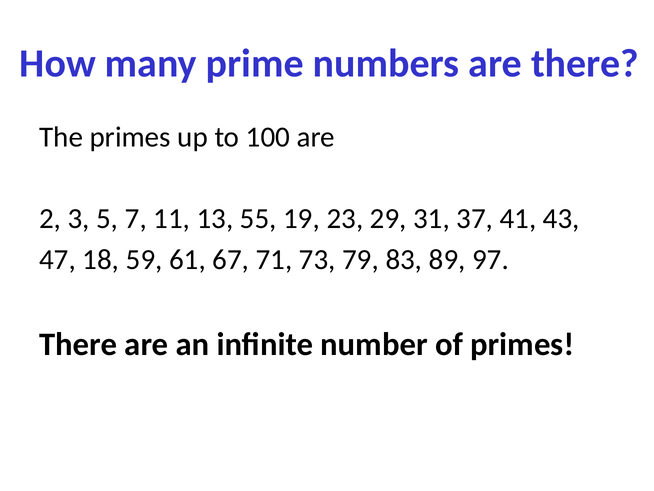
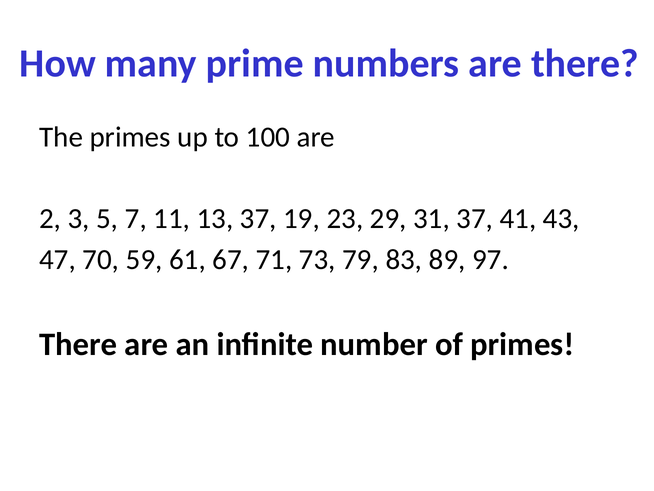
13 55: 55 -> 37
18: 18 -> 70
